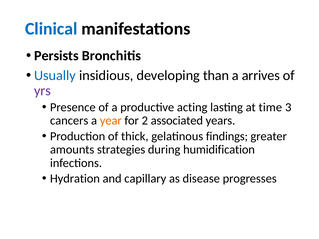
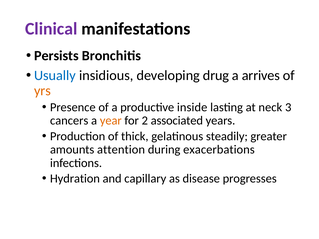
Clinical colour: blue -> purple
than: than -> drug
yrs colour: purple -> orange
acting: acting -> inside
time: time -> neck
findings: findings -> steadily
strategies: strategies -> attention
humidification: humidification -> exacerbations
